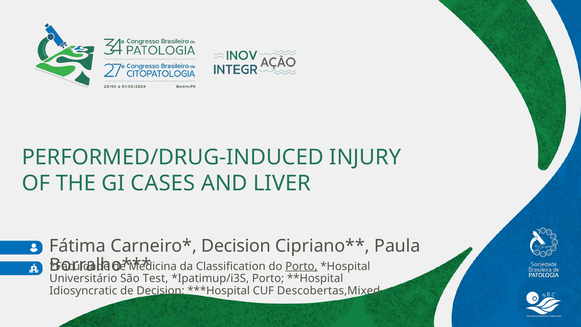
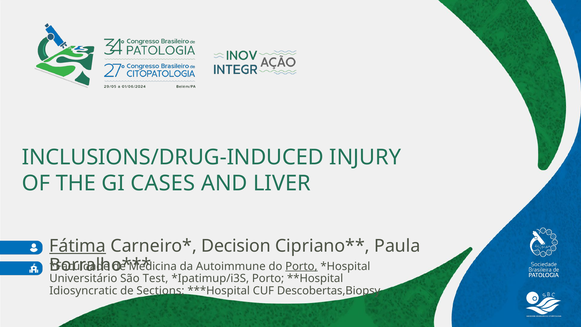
PERFORMED/DRUG-INDUCED: PERFORMED/DRUG-INDUCED -> INCLUSIONS/DRUG-INDUCED
Fátima underline: none -> present
Classification: Classification -> Autoimmune
de Decision: Decision -> Sections
Descobertas,Mixed: Descobertas,Mixed -> Descobertas,Biopsy
